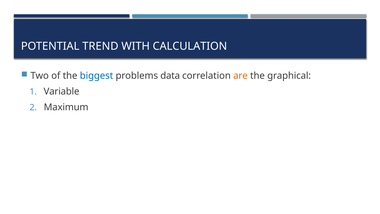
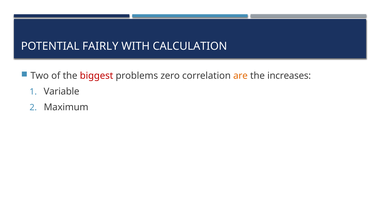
TREND: TREND -> FAIRLY
biggest colour: blue -> red
data: data -> zero
graphical: graphical -> increases
